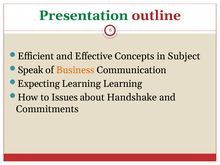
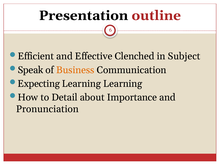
Presentation colour: green -> black
Concepts: Concepts -> Clenched
Issues: Issues -> Detail
Handshake: Handshake -> Importance
Commitments: Commitments -> Pronunciation
